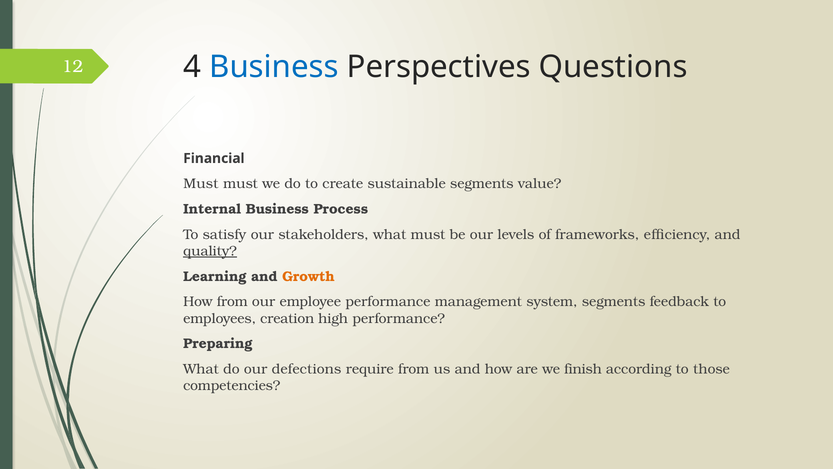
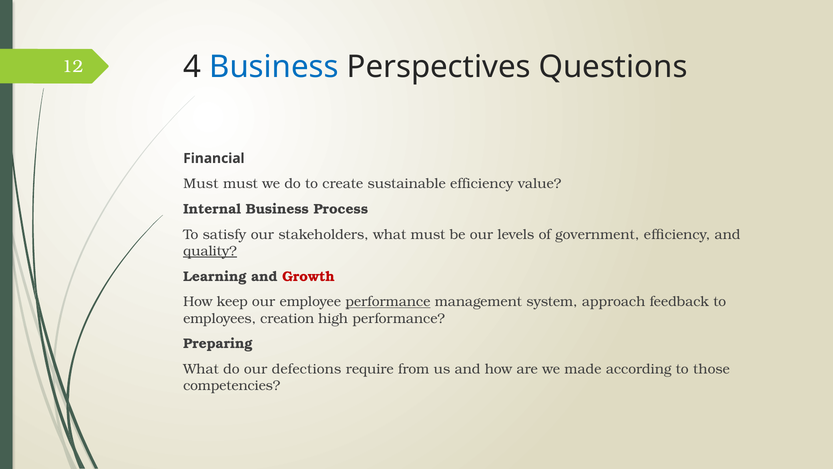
sustainable segments: segments -> efficiency
frameworks: frameworks -> government
Growth colour: orange -> red
How from: from -> keep
performance at (388, 302) underline: none -> present
system segments: segments -> approach
finish: finish -> made
